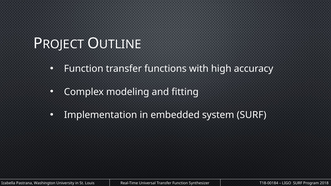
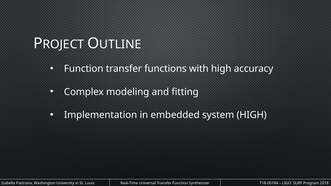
system SURF: SURF -> HIGH
